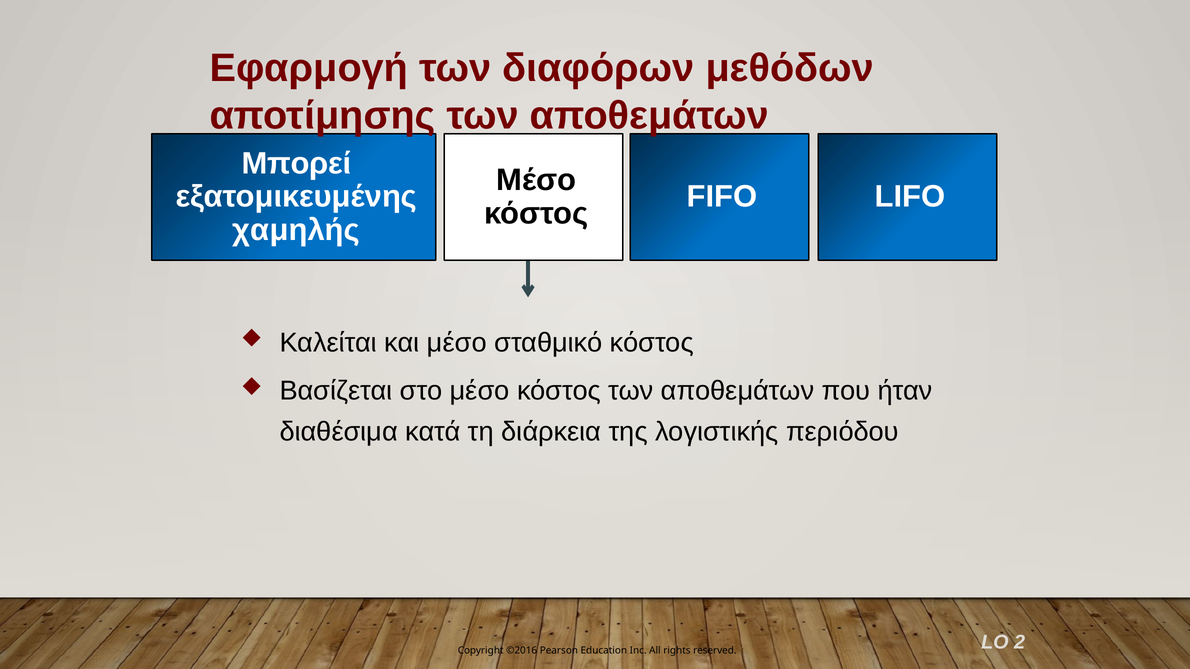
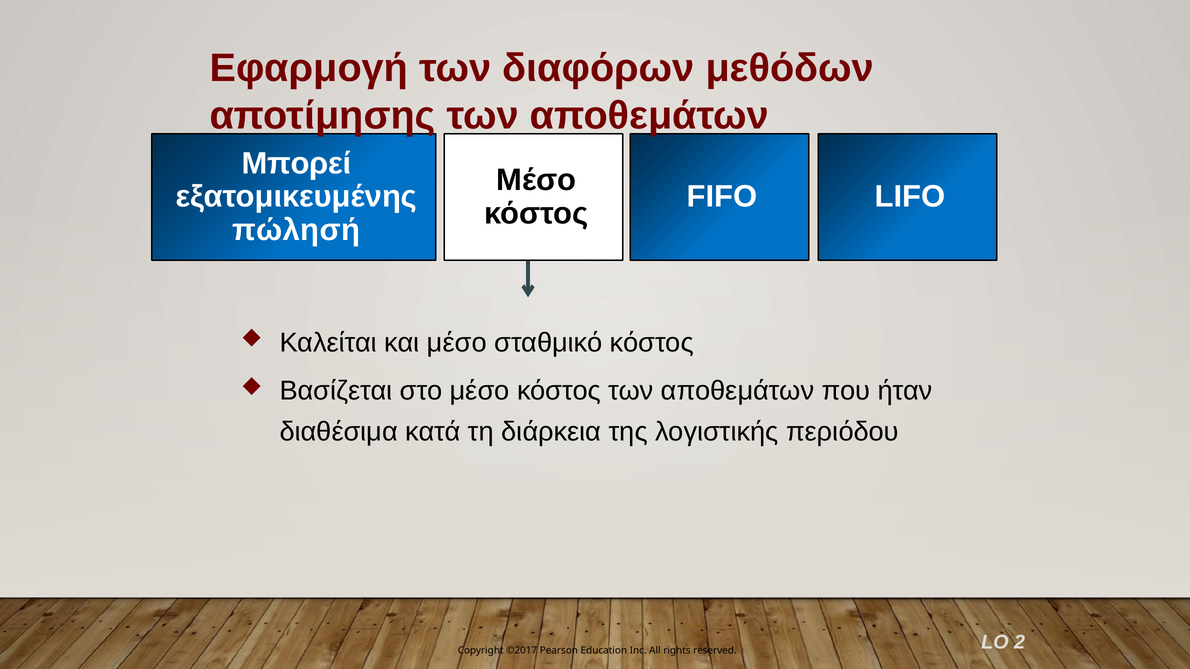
χαμηλής: χαμηλής -> πώλησή
©2016: ©2016 -> ©2017
